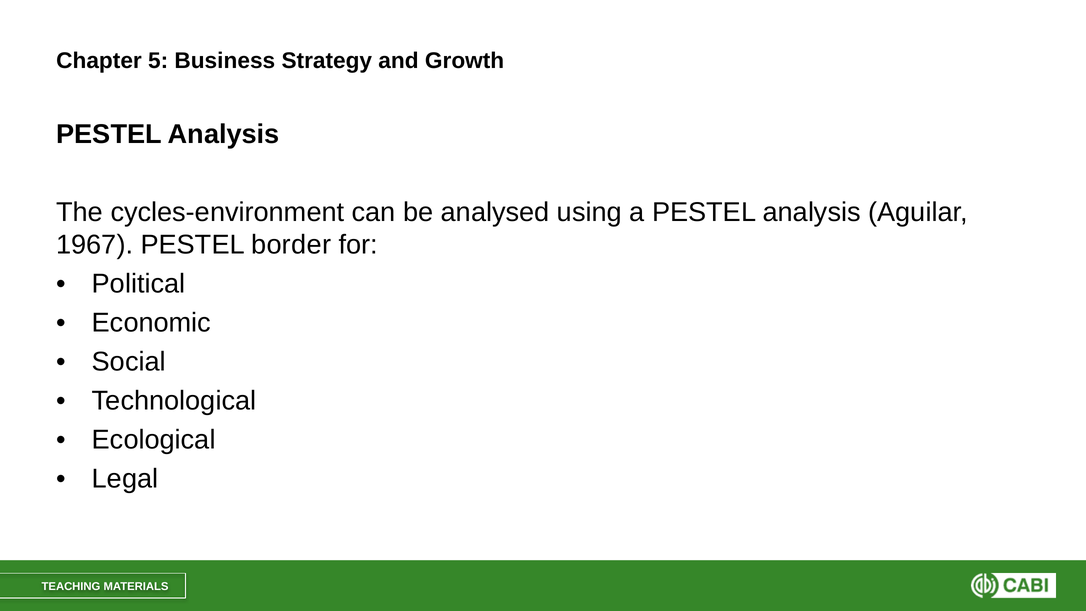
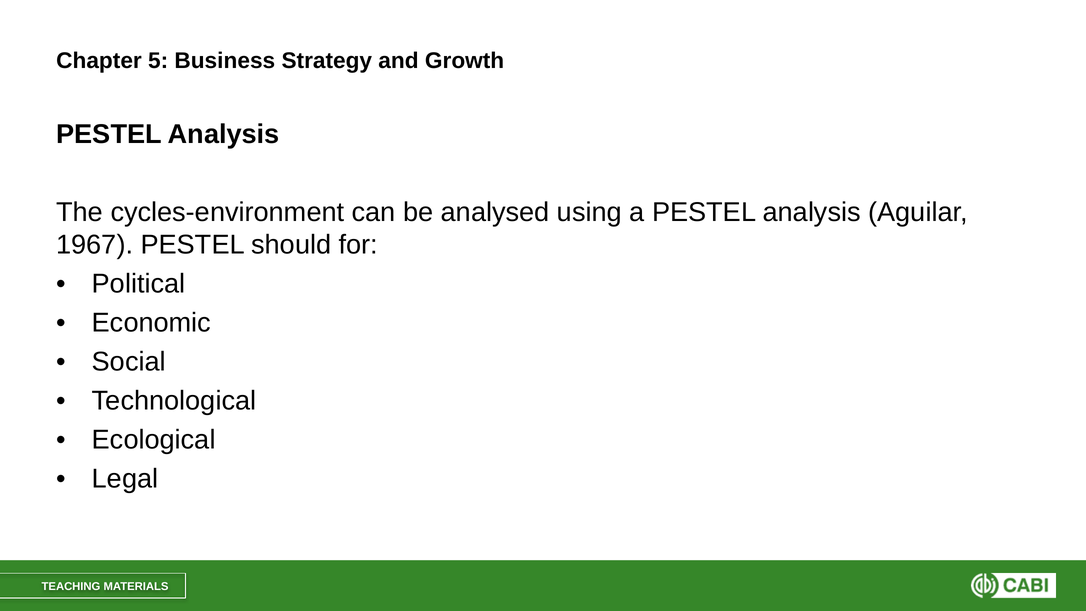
border: border -> should
